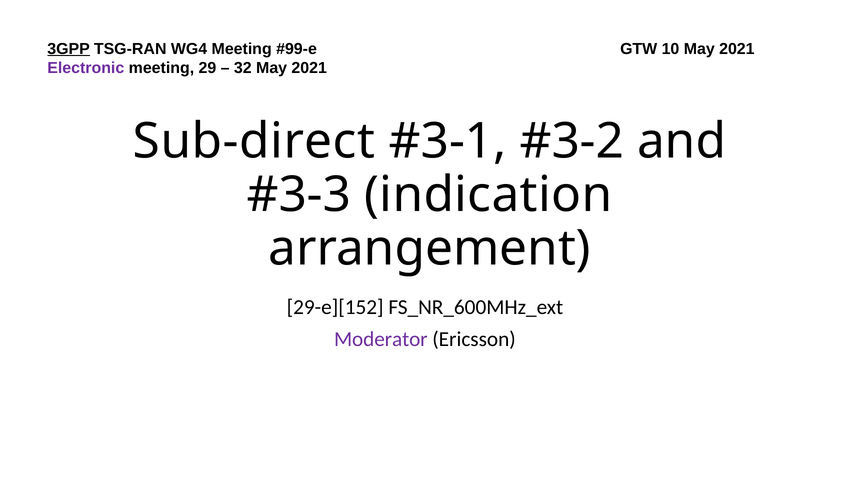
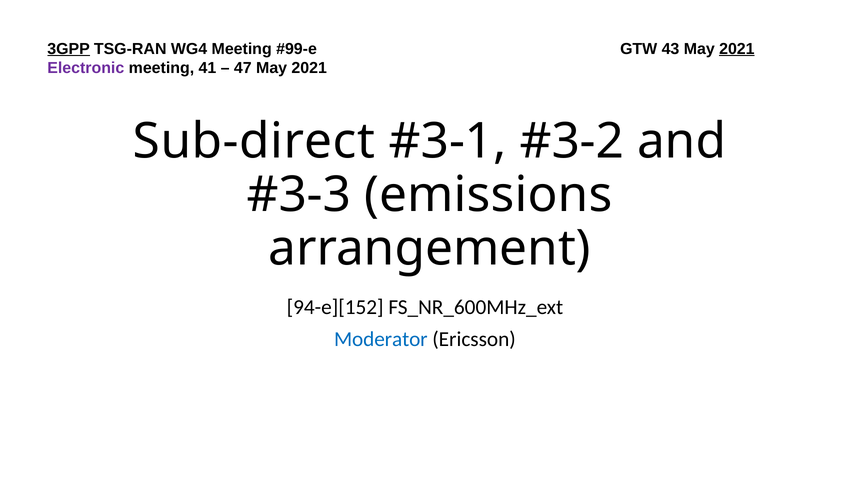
10: 10 -> 43
2021 at (737, 49) underline: none -> present
29: 29 -> 41
32: 32 -> 47
indication: indication -> emissions
29-e][152: 29-e][152 -> 94-e][152
Moderator colour: purple -> blue
